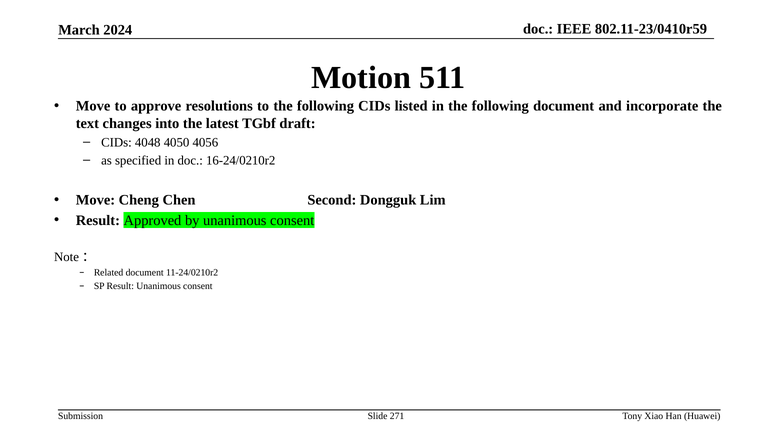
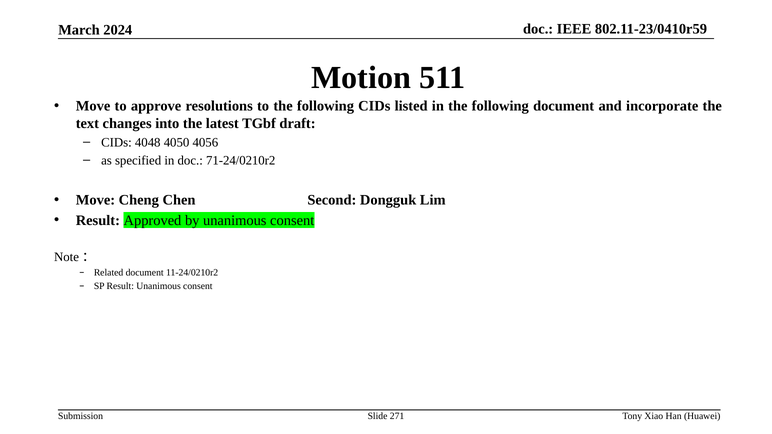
16-24/0210r2: 16-24/0210r2 -> 71-24/0210r2
